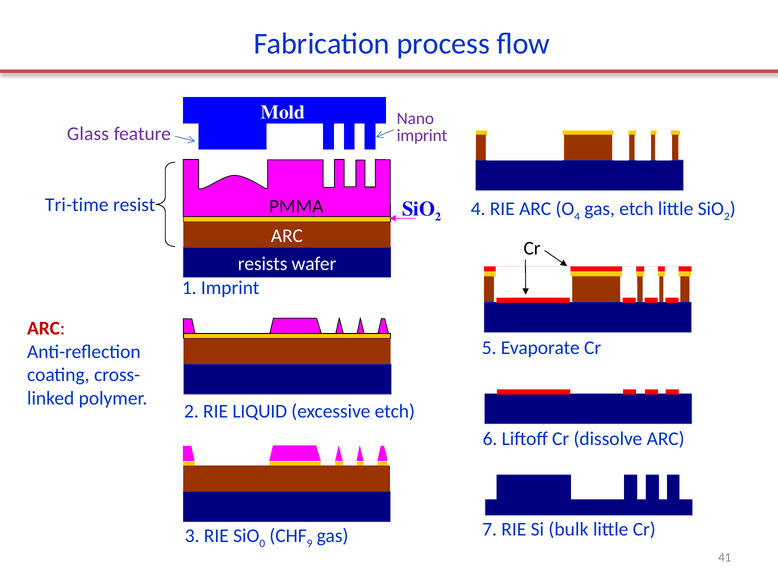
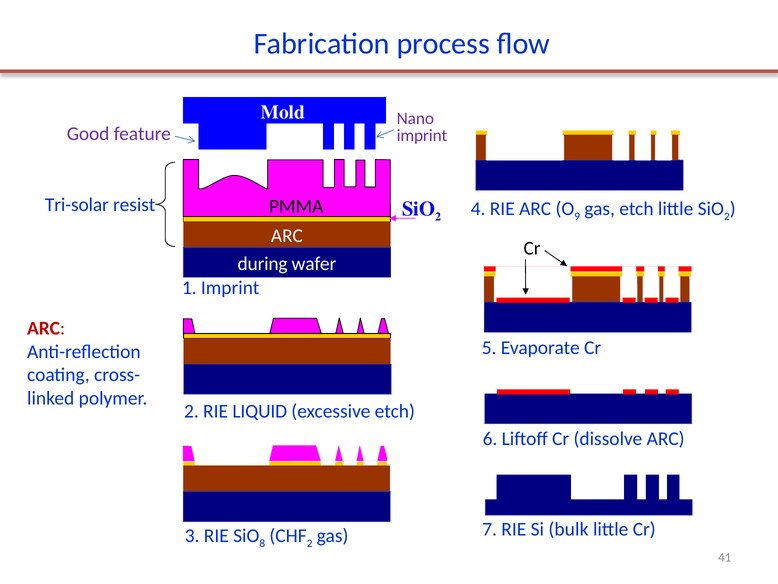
Glass: Glass -> Good
Tri-time: Tri-time -> Tri-solar
4 at (577, 216): 4 -> 9
resists: resists -> during
0: 0 -> 8
9 at (310, 543): 9 -> 2
